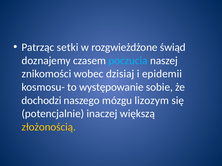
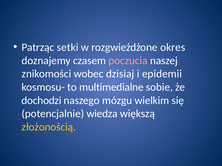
świąd: świąd -> okres
poczucia colour: light blue -> pink
występowanie: występowanie -> multimedialne
lizozym: lizozym -> wielkim
inaczej: inaczej -> wiedza
